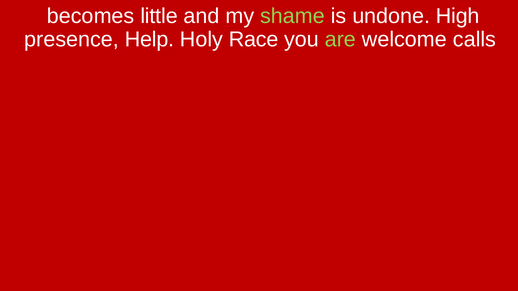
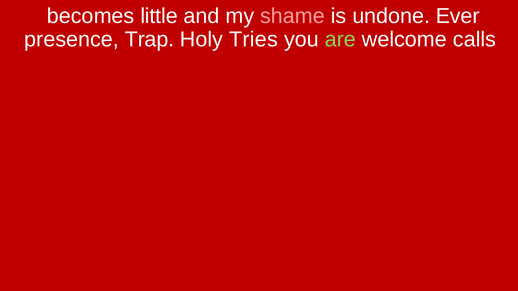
shame colour: light green -> pink
High: High -> Ever
Help: Help -> Trap
Race: Race -> Tries
